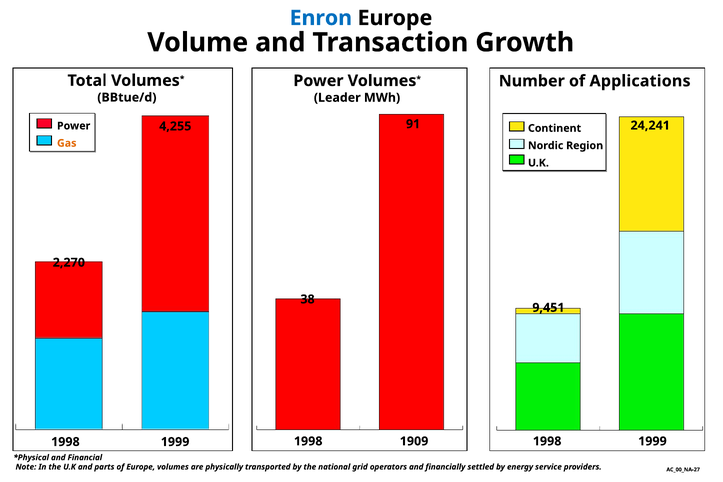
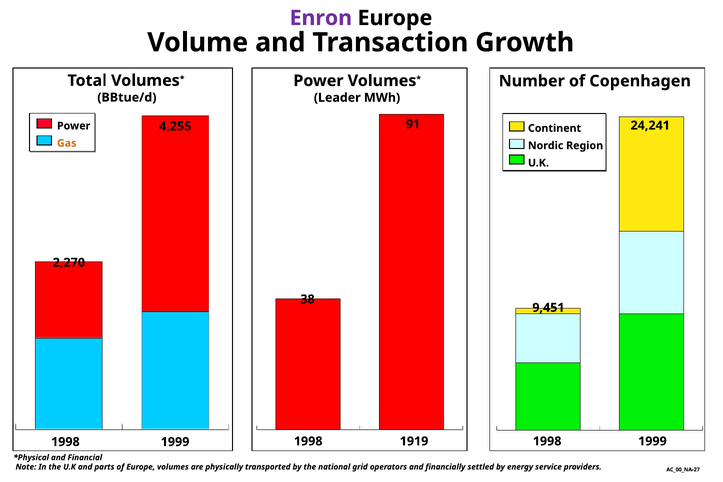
Enron colour: blue -> purple
Applications: Applications -> Copenhagen
1909: 1909 -> 1919
